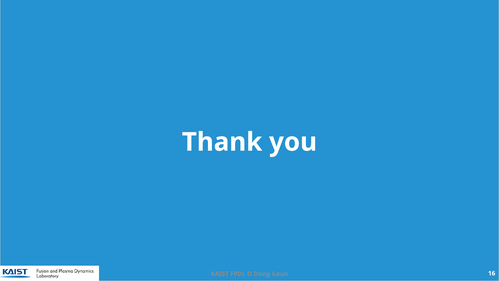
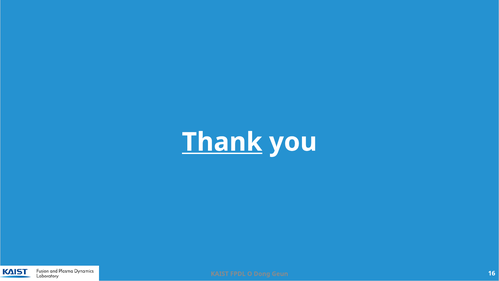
Thank underline: none -> present
